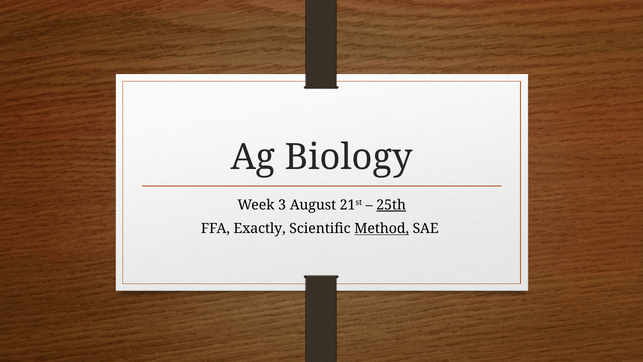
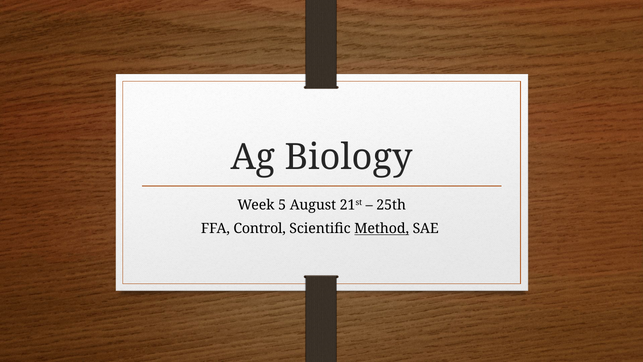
3: 3 -> 5
25th underline: present -> none
Exactly: Exactly -> Control
